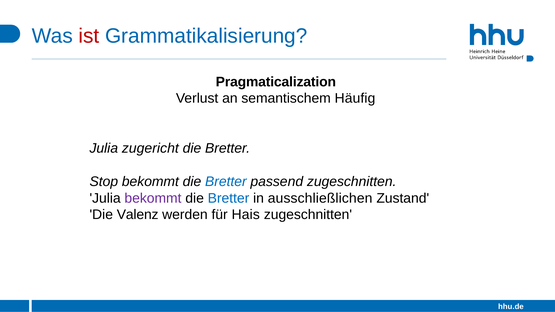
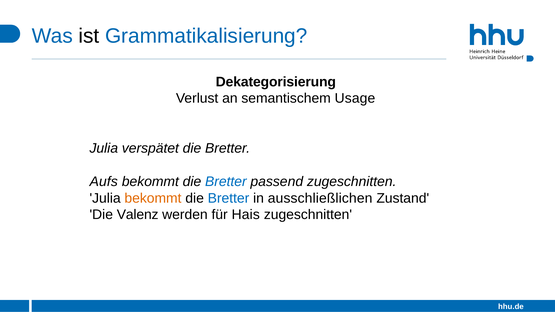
ist colour: red -> black
Pragmaticalization: Pragmaticalization -> Dekategorisierung
Häufig: Häufig -> Usage
zugericht: zugericht -> verspätet
Stop: Stop -> Aufs
bekommt at (153, 198) colour: purple -> orange
